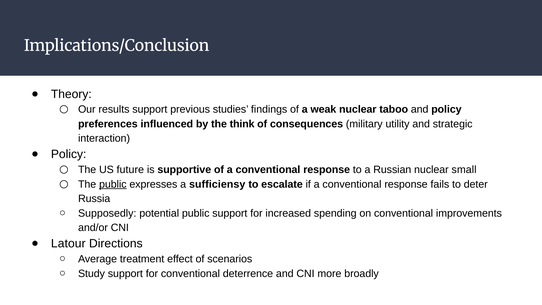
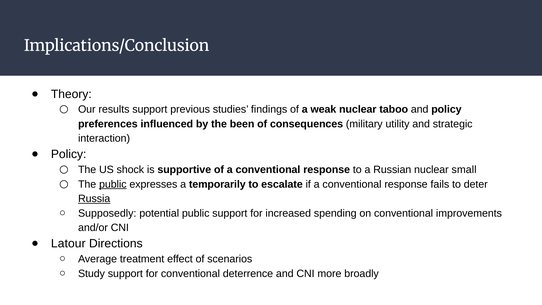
think: think -> been
future: future -> shock
sufficiensy: sufficiensy -> temporarily
Russia underline: none -> present
